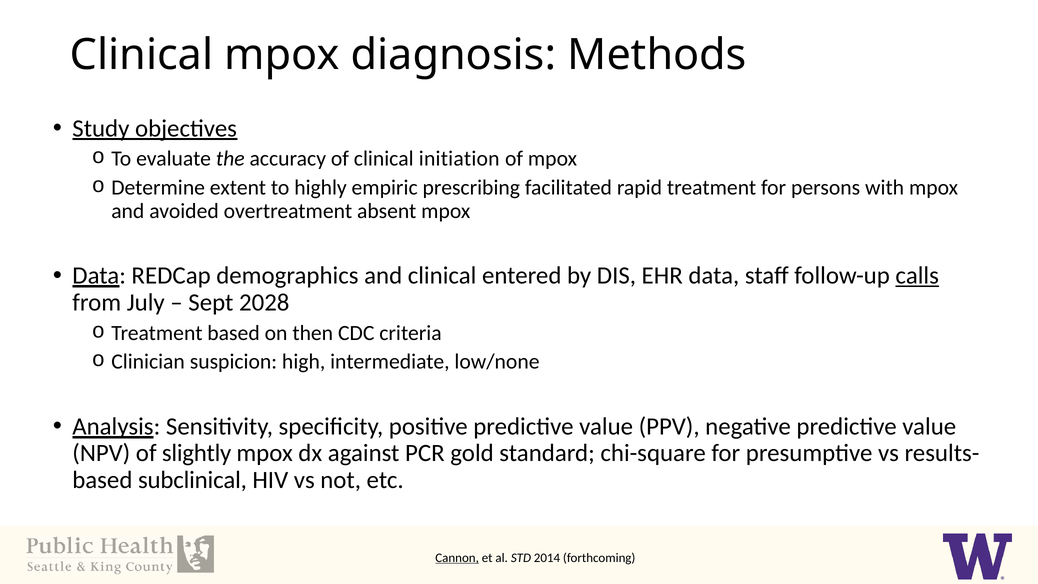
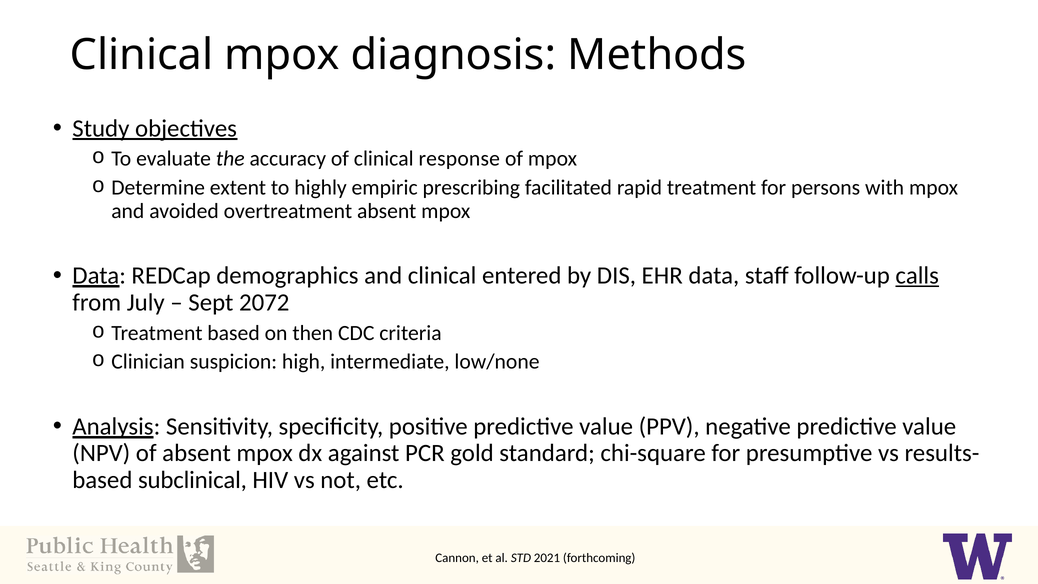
initiation: initiation -> response
2028: 2028 -> 2072
of slightly: slightly -> absent
Cannon underline: present -> none
2014: 2014 -> 2021
